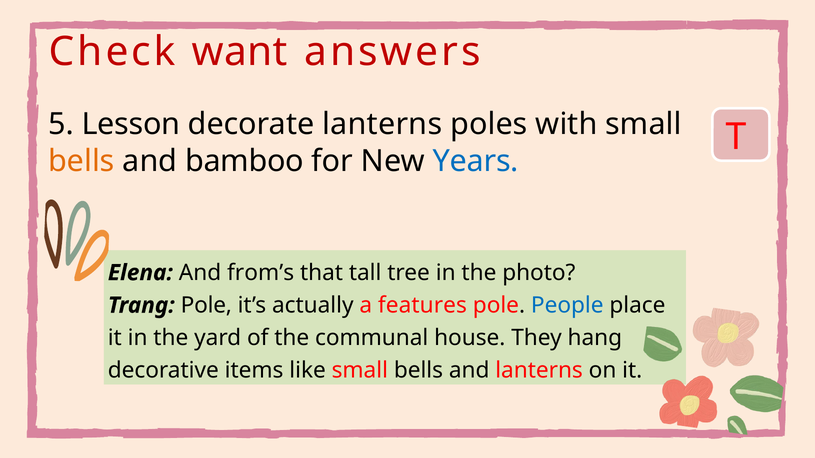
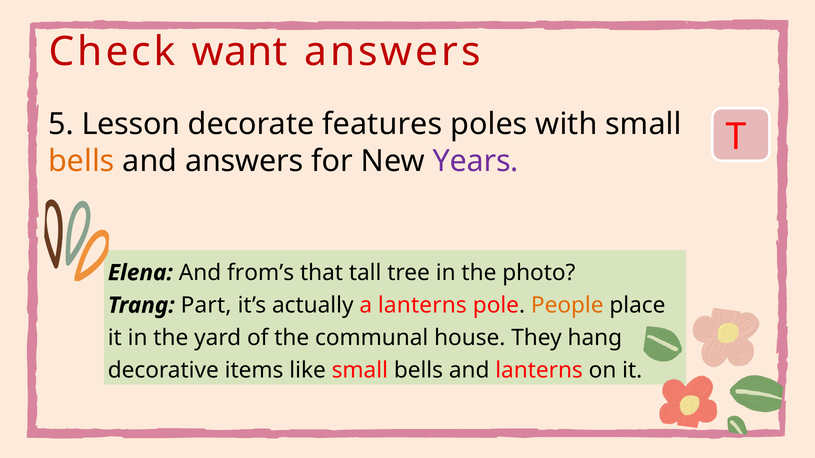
decorate lanterns: lanterns -> features
and bamboo: bamboo -> answers
Years colour: blue -> purple
Trang Pole: Pole -> Part
a features: features -> lanterns
People colour: blue -> orange
